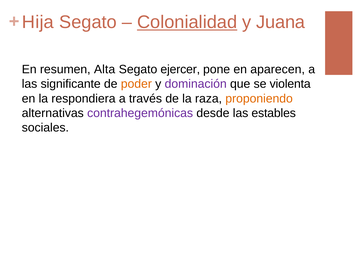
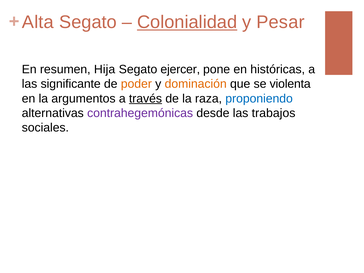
Hija: Hija -> Alta
Juana: Juana -> Pesar
Alta: Alta -> Hija
aparecen: aparecen -> históricas
dominación colour: purple -> orange
respondiera: respondiera -> argumentos
través underline: none -> present
proponiendo colour: orange -> blue
estables: estables -> trabajos
